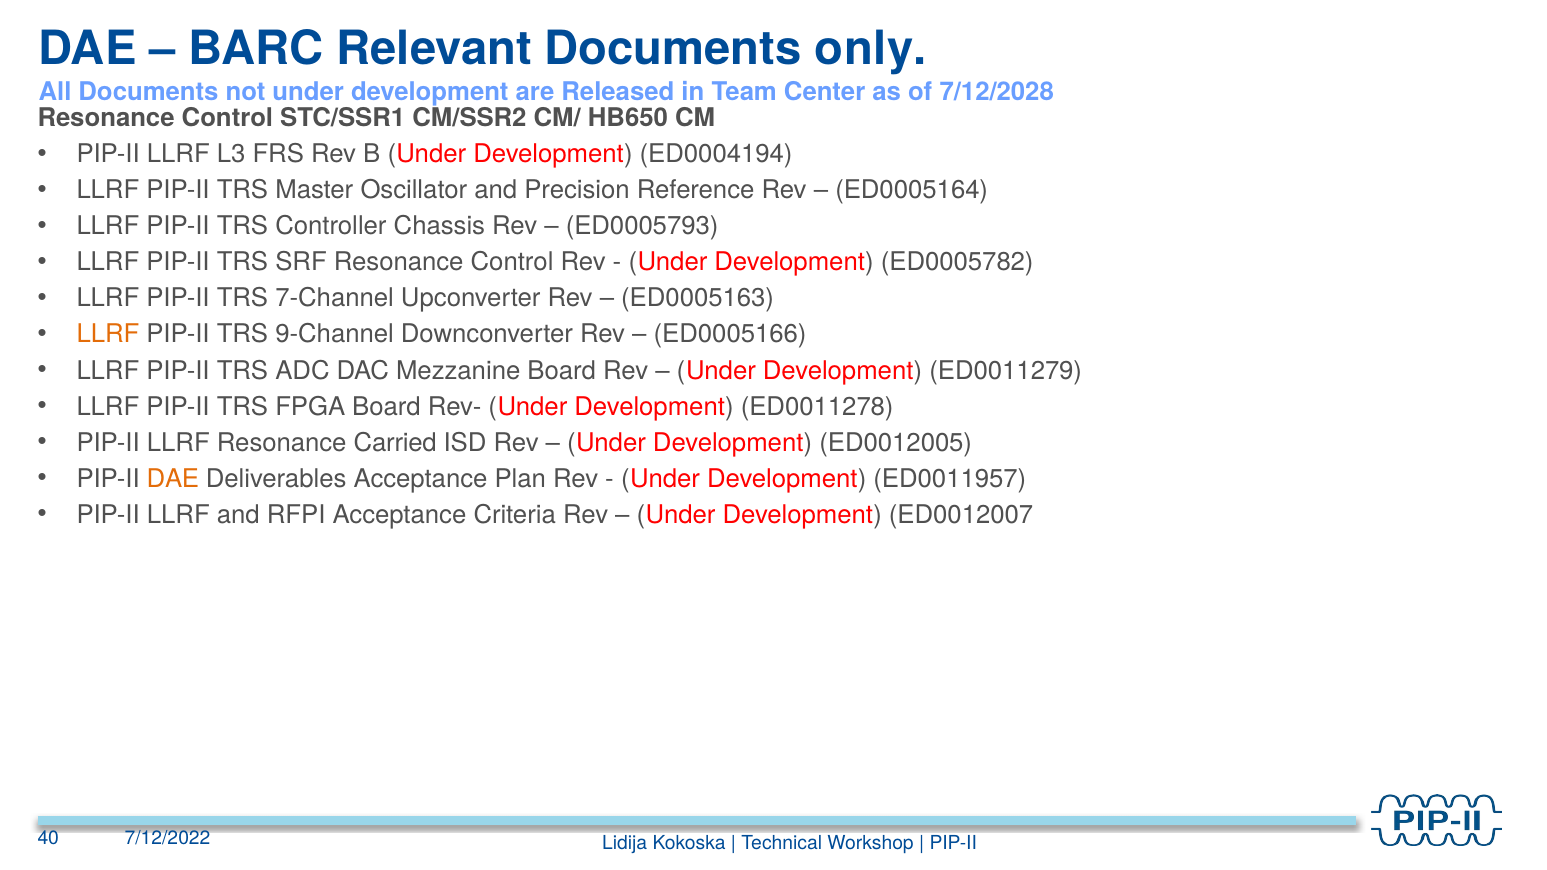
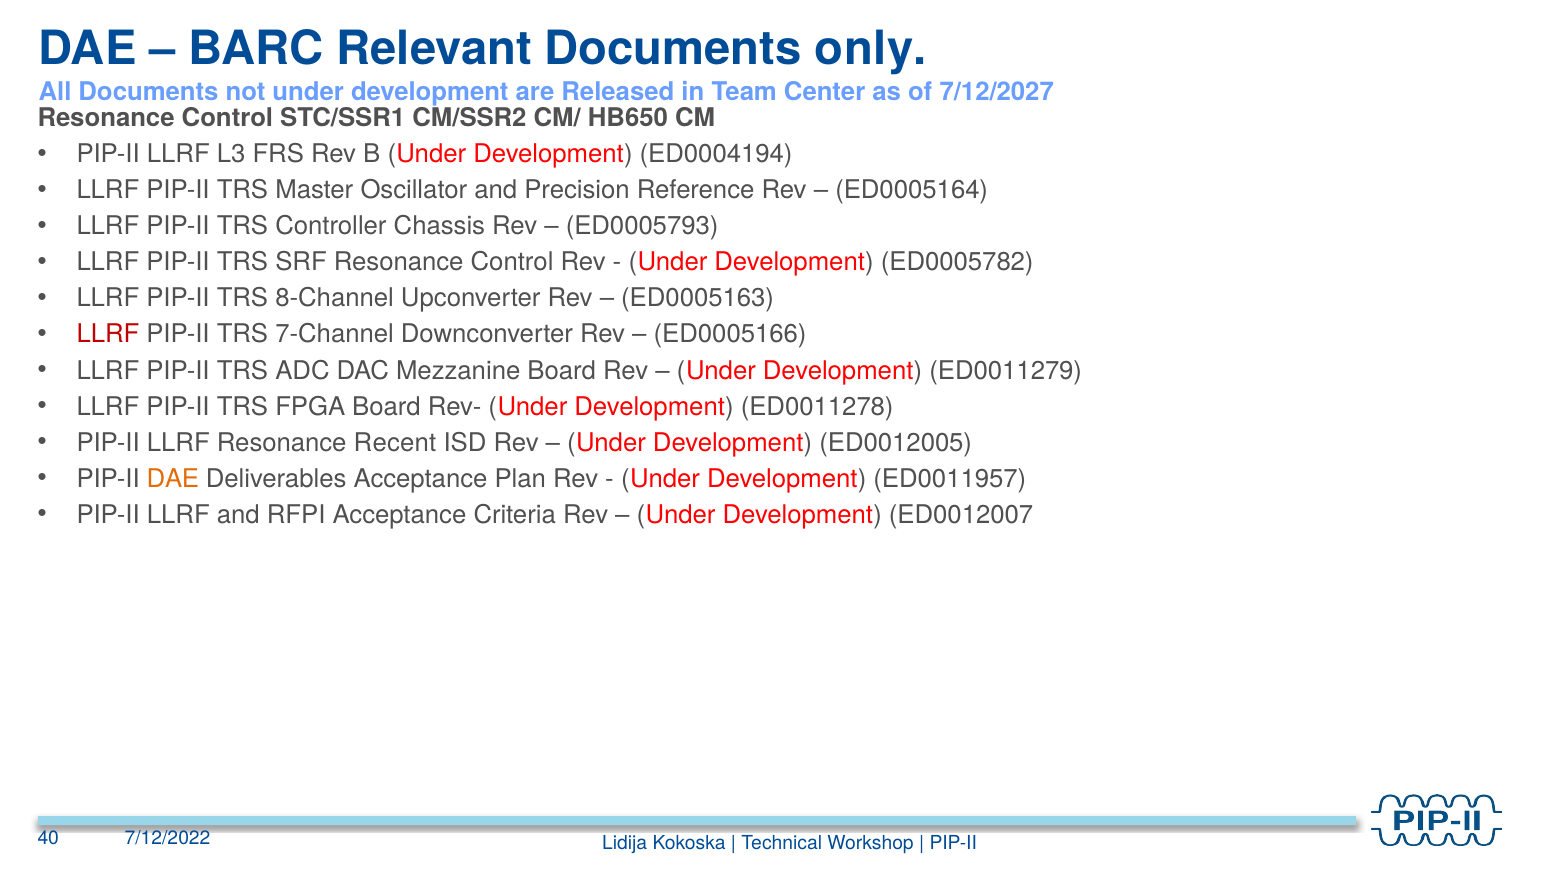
7/12/2028: 7/12/2028 -> 7/12/2027
7-Channel: 7-Channel -> 8-Channel
LLRF at (108, 335) colour: orange -> red
9-Channel: 9-Channel -> 7-Channel
Carried: Carried -> Recent
